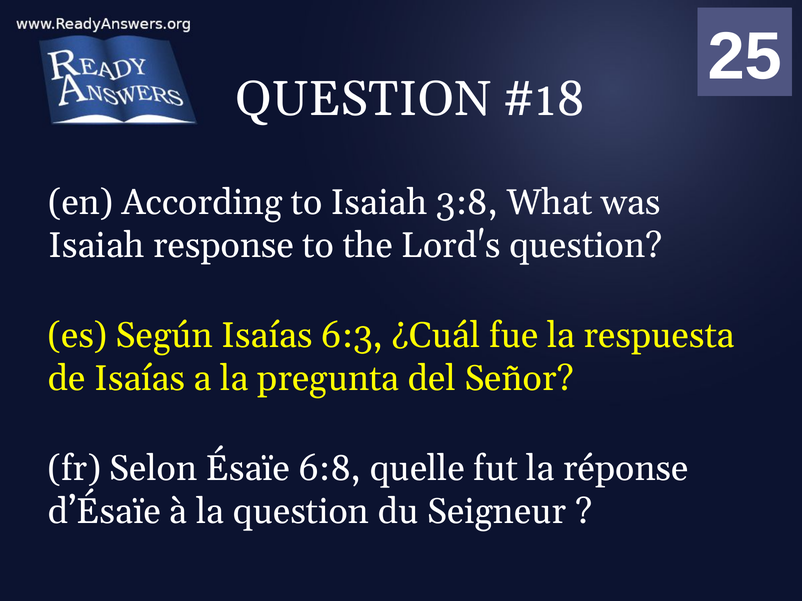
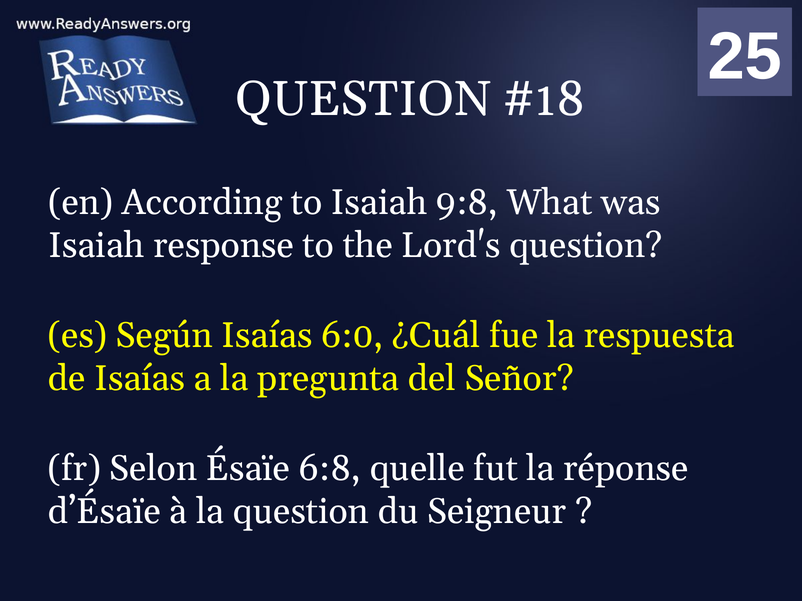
3:8: 3:8 -> 9:8
6:3: 6:3 -> 6:0
